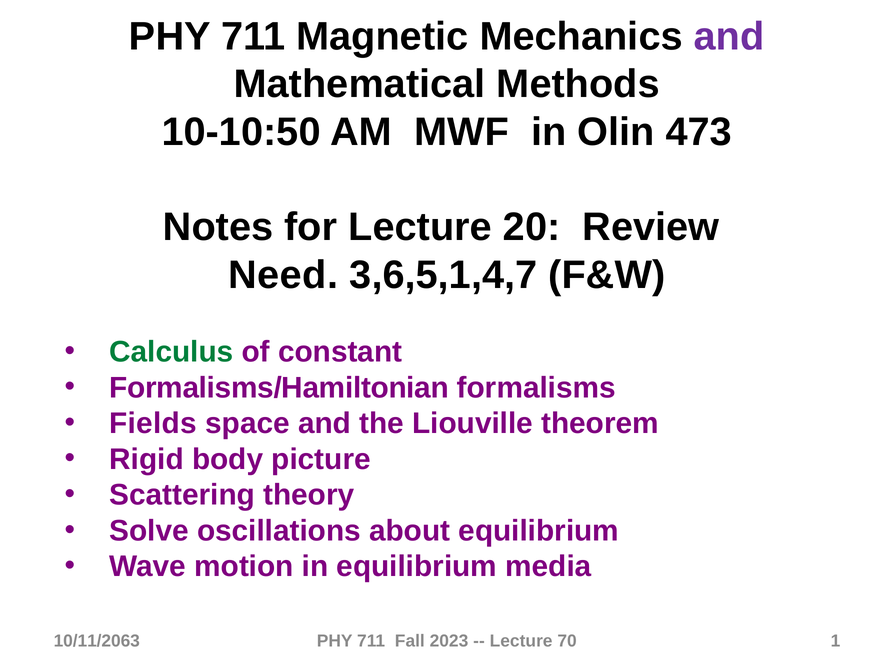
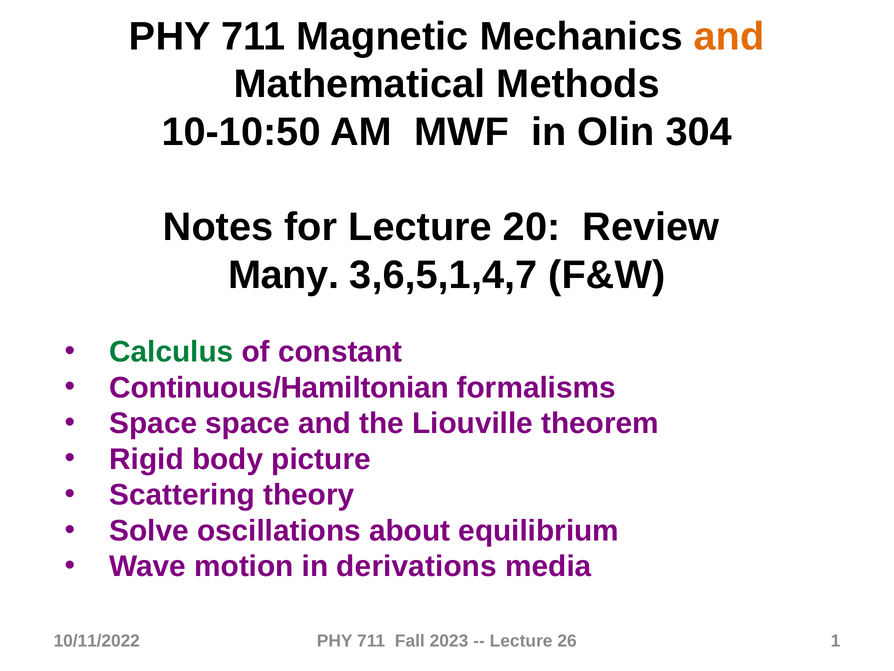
and at (729, 36) colour: purple -> orange
473: 473 -> 304
Need: Need -> Many
Formalisms/Hamiltonian: Formalisms/Hamiltonian -> Continuous/Hamiltonian
Fields at (153, 423): Fields -> Space
in equilibrium: equilibrium -> derivations
10/11/2063: 10/11/2063 -> 10/11/2022
70: 70 -> 26
